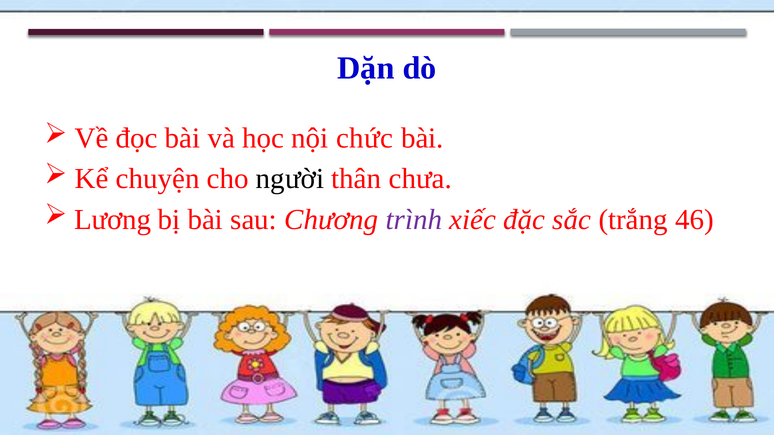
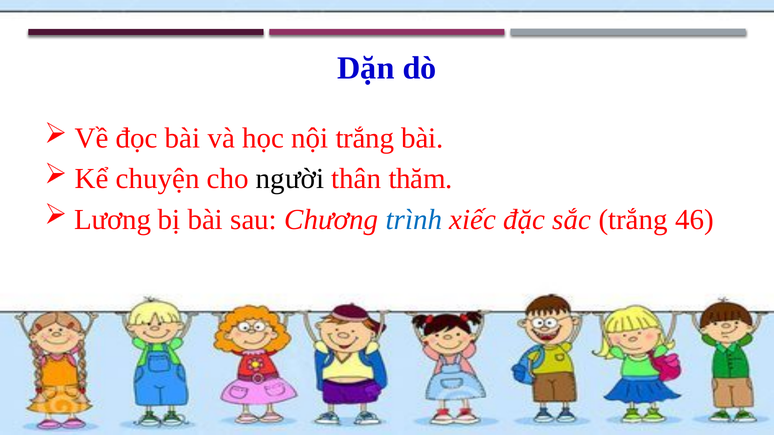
nội chức: chức -> trắng
chưa: chưa -> thăm
trình colour: purple -> blue
